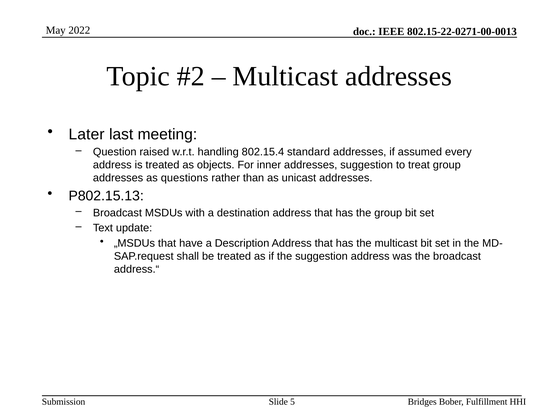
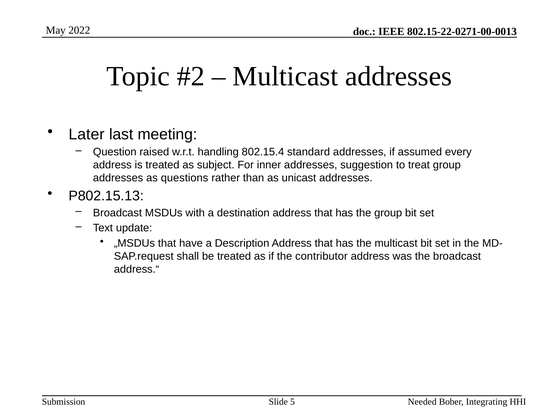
objects: objects -> subject
the suggestion: suggestion -> contributor
Bridges: Bridges -> Needed
Fulfillment: Fulfillment -> Integrating
